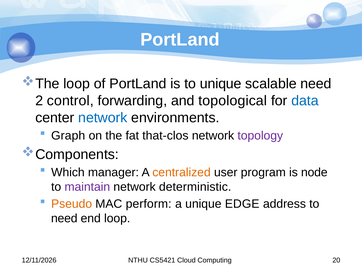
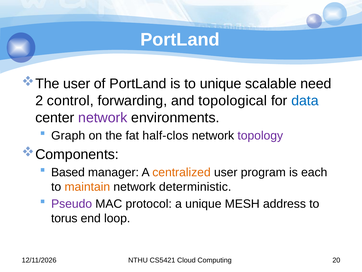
loop at (77, 84): loop -> user
network at (103, 117) colour: blue -> purple
that-clos: that-clos -> half-clos
Which: Which -> Based
node: node -> each
maintain colour: purple -> orange
Pseudo colour: orange -> purple
perform: perform -> protocol
EDGE: EDGE -> MESH
need at (64, 218): need -> torus
